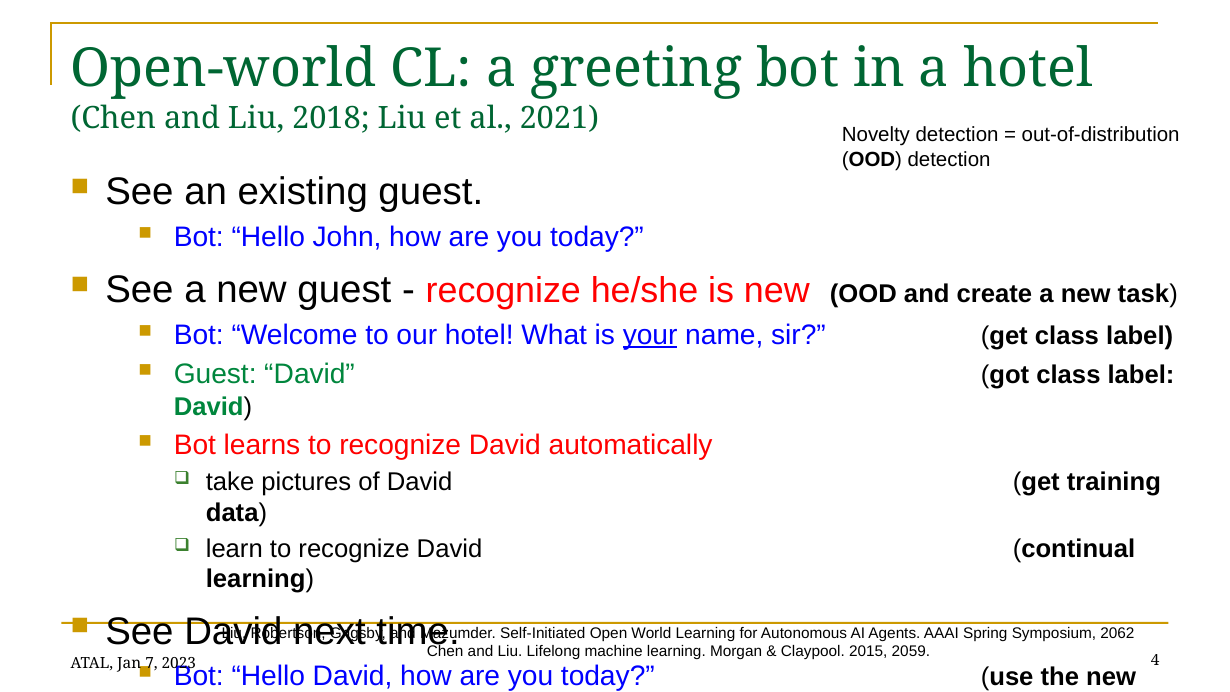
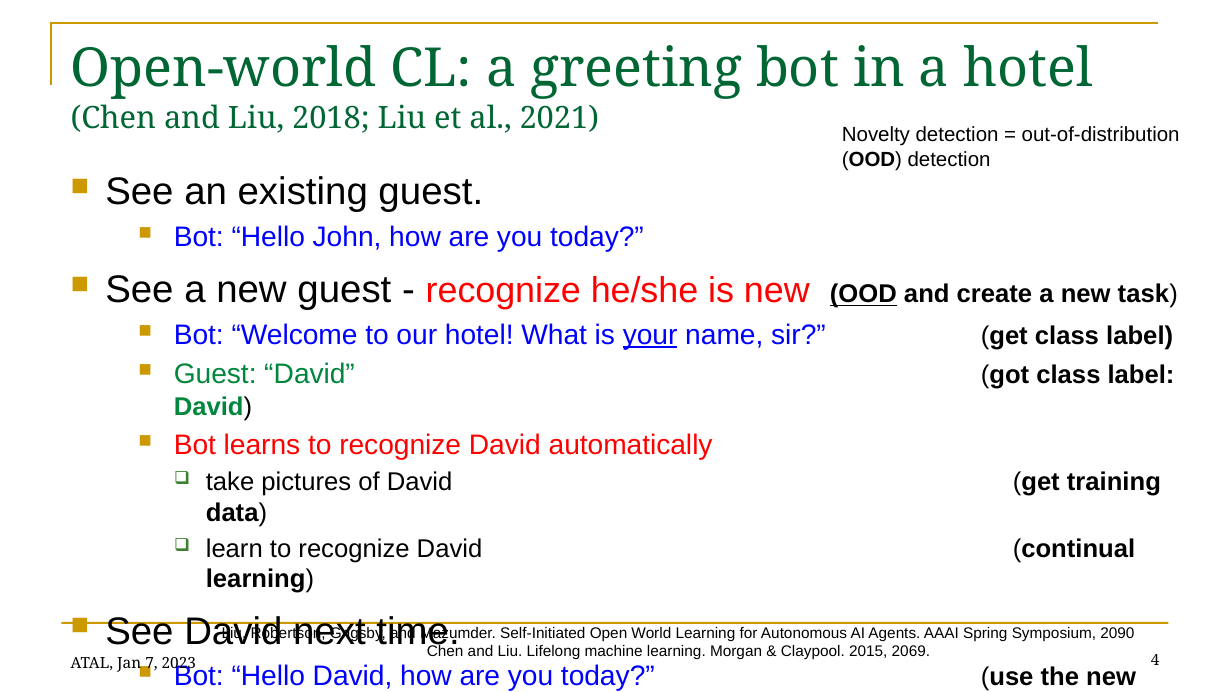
OOD at (863, 294) underline: none -> present
2062: 2062 -> 2090
2059: 2059 -> 2069
